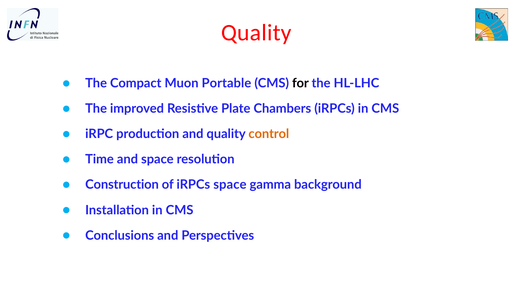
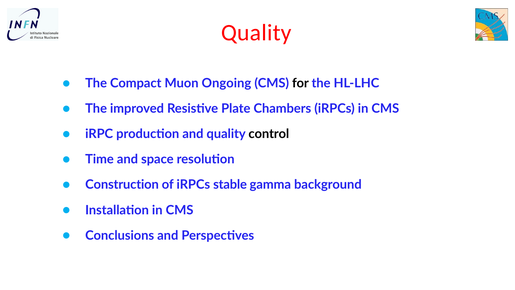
Portable: Portable -> Ongoing
control colour: orange -> black
iRPCs space: space -> stable
